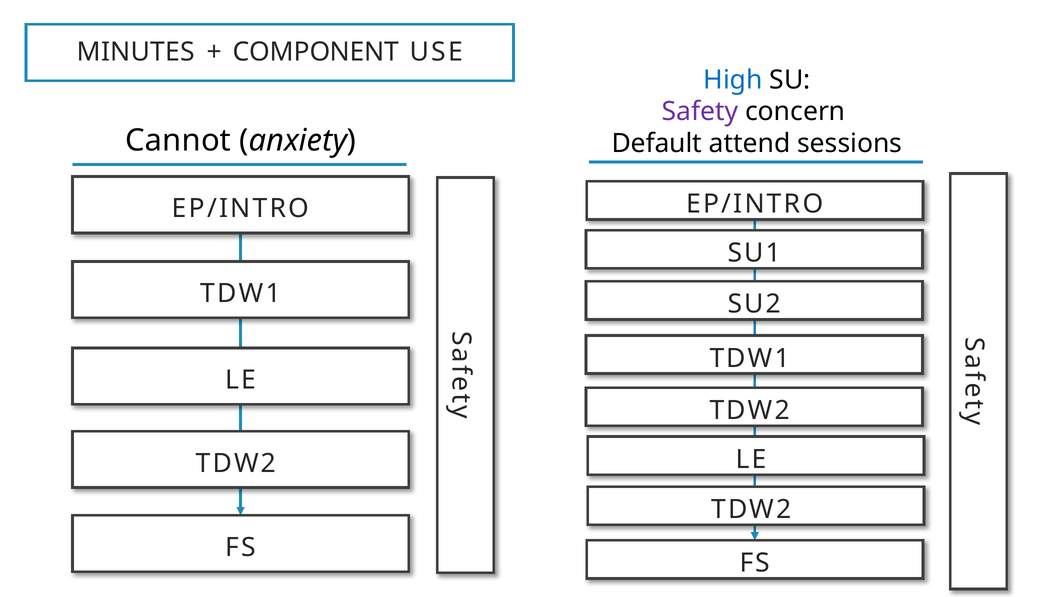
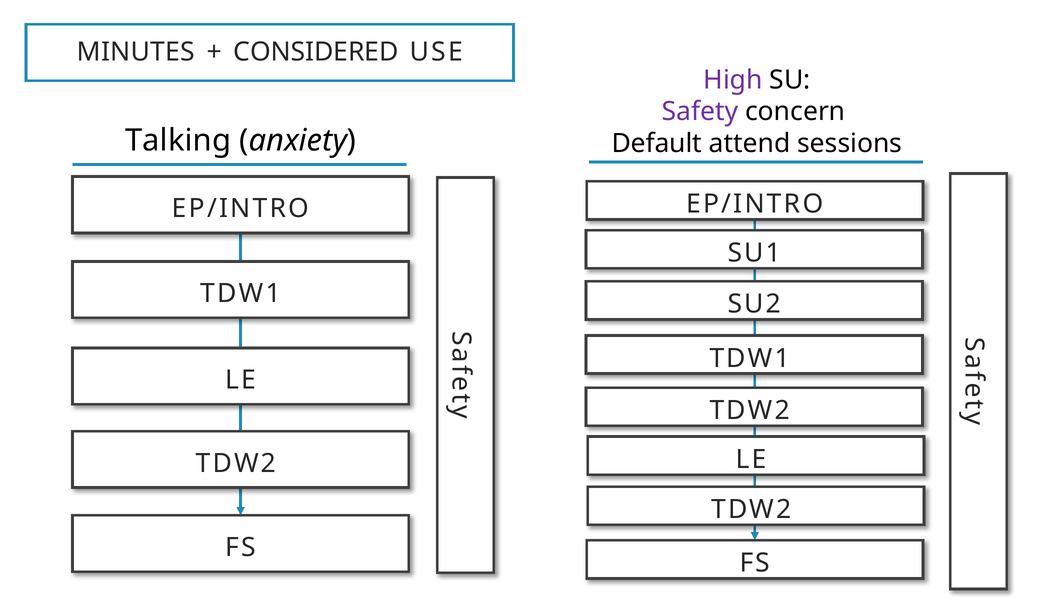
COMPONENT: COMPONENT -> CONSIDERED
High colour: blue -> purple
Cannot: Cannot -> Talking
